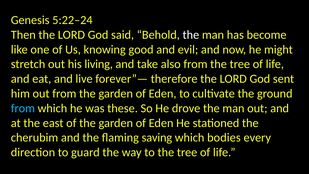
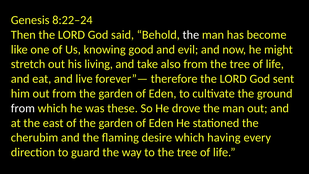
5:22–24: 5:22–24 -> 8:22–24
from at (23, 108) colour: light blue -> white
saving: saving -> desire
bodies: bodies -> having
